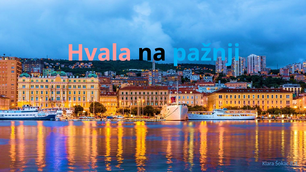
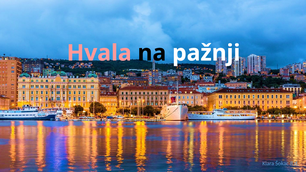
pažnji colour: light blue -> white
